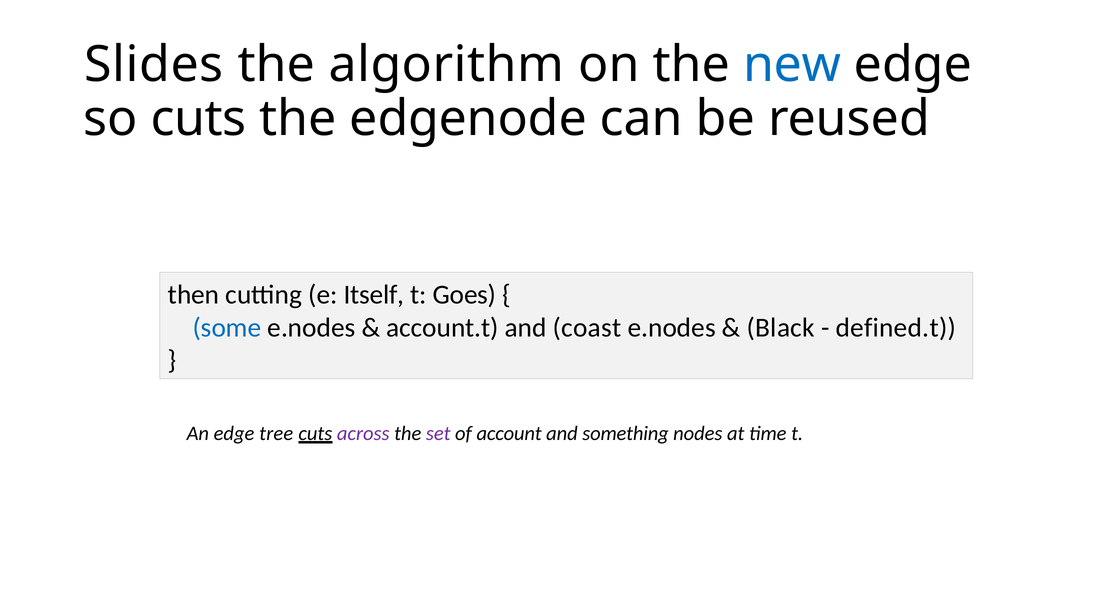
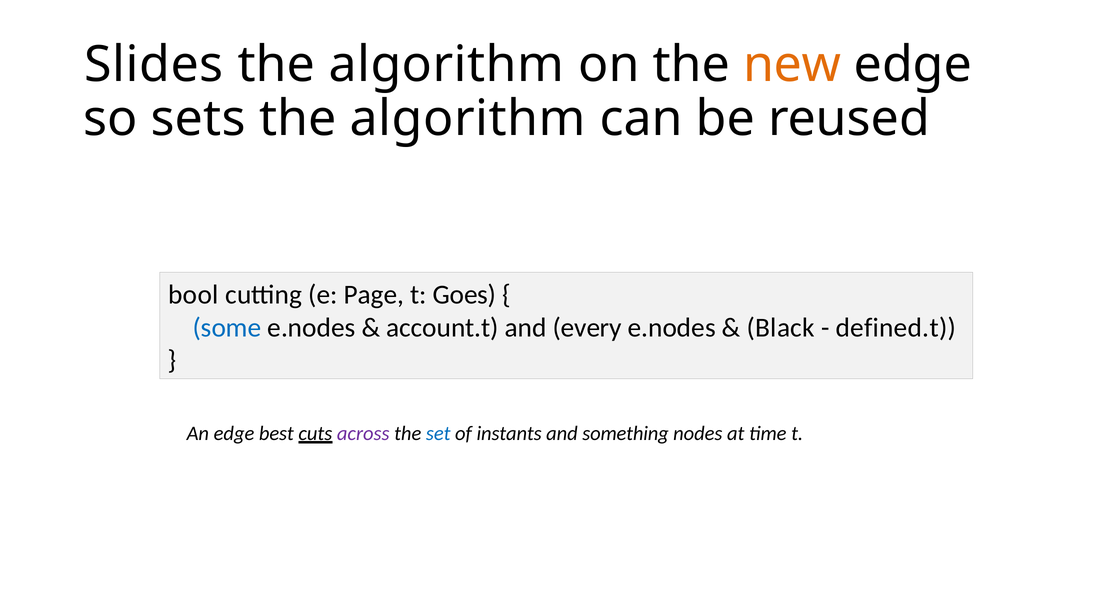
new colour: blue -> orange
so cuts: cuts -> sets
edgenode at (468, 119): edgenode -> algorithm
then: then -> bool
Itself: Itself -> Page
coast: coast -> every
tree: tree -> best
set colour: purple -> blue
account: account -> instants
